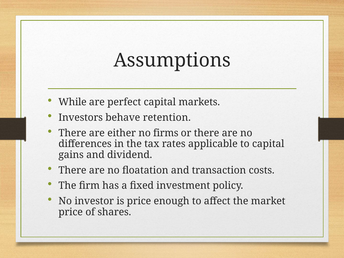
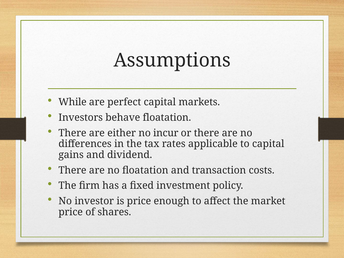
behave retention: retention -> floatation
firms: firms -> incur
